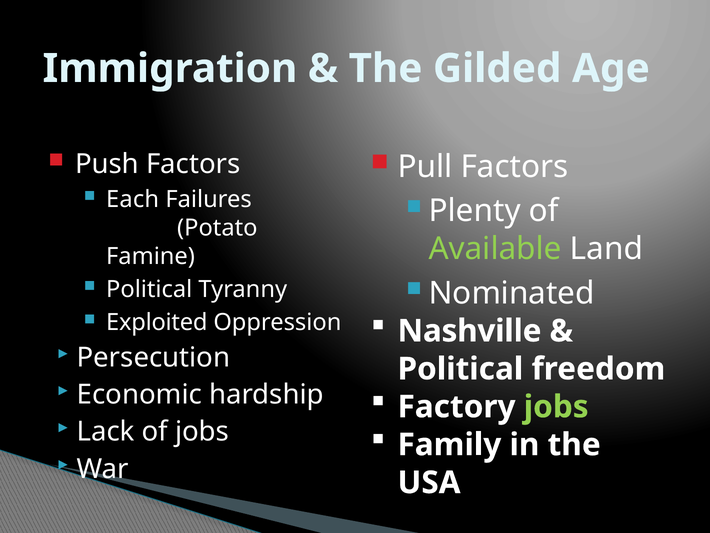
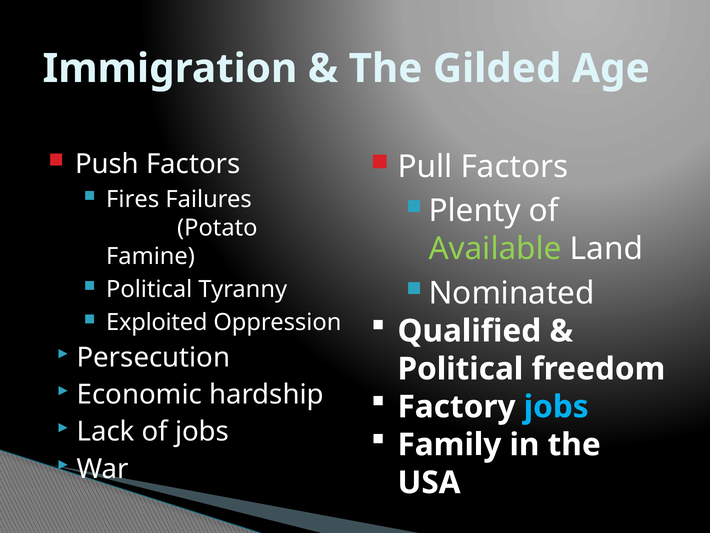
Each: Each -> Fires
Nashville: Nashville -> Qualified
jobs at (556, 407) colour: light green -> light blue
